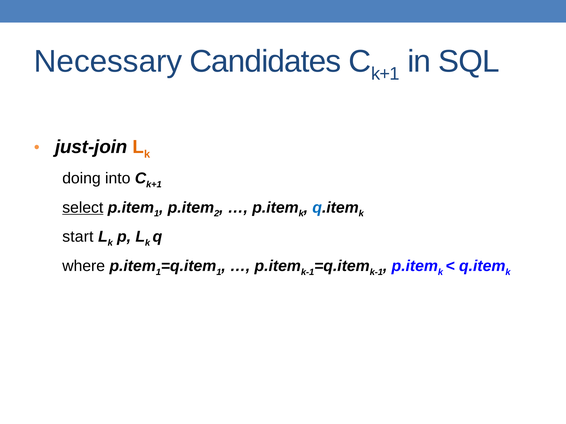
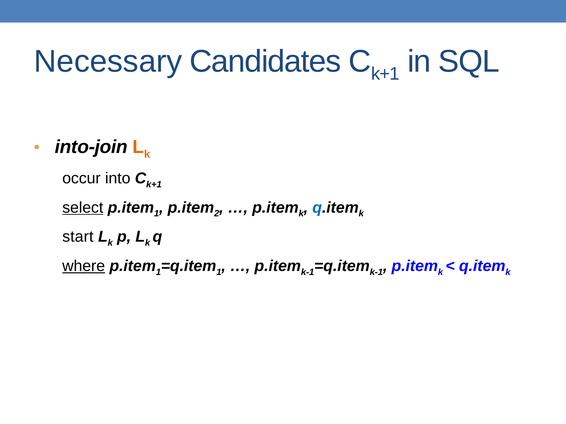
just-join: just-join -> into-join
doing: doing -> occur
where underline: none -> present
